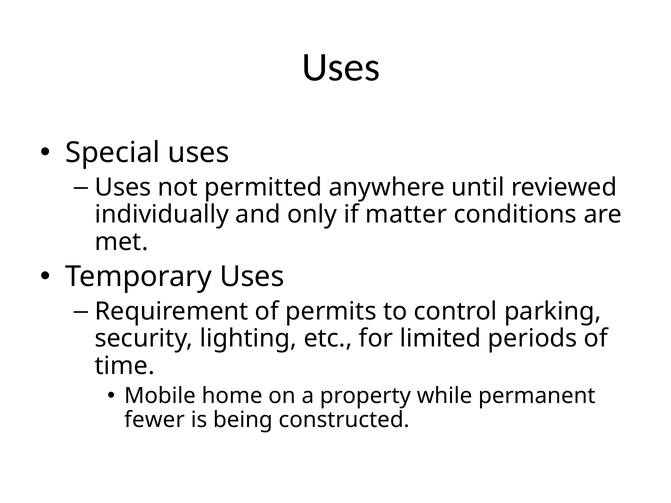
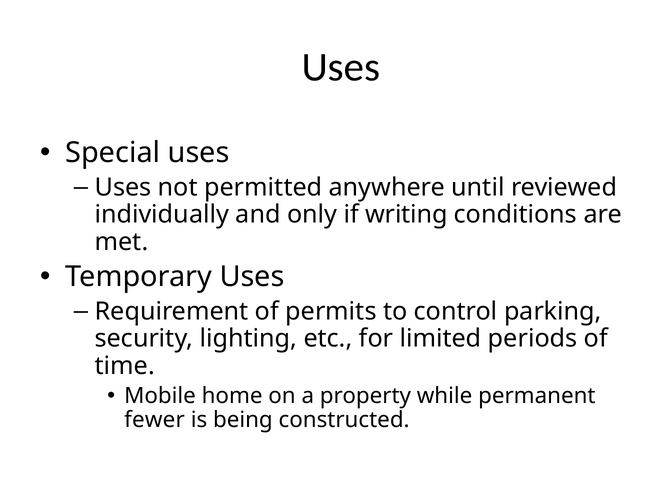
matter: matter -> writing
